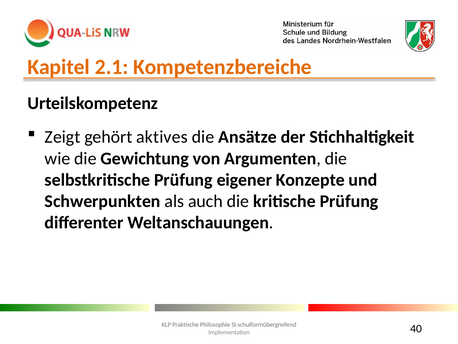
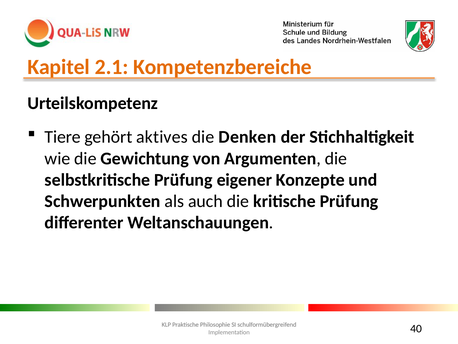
Zeigt: Zeigt -> Tiere
Ansätze: Ansätze -> Denken
